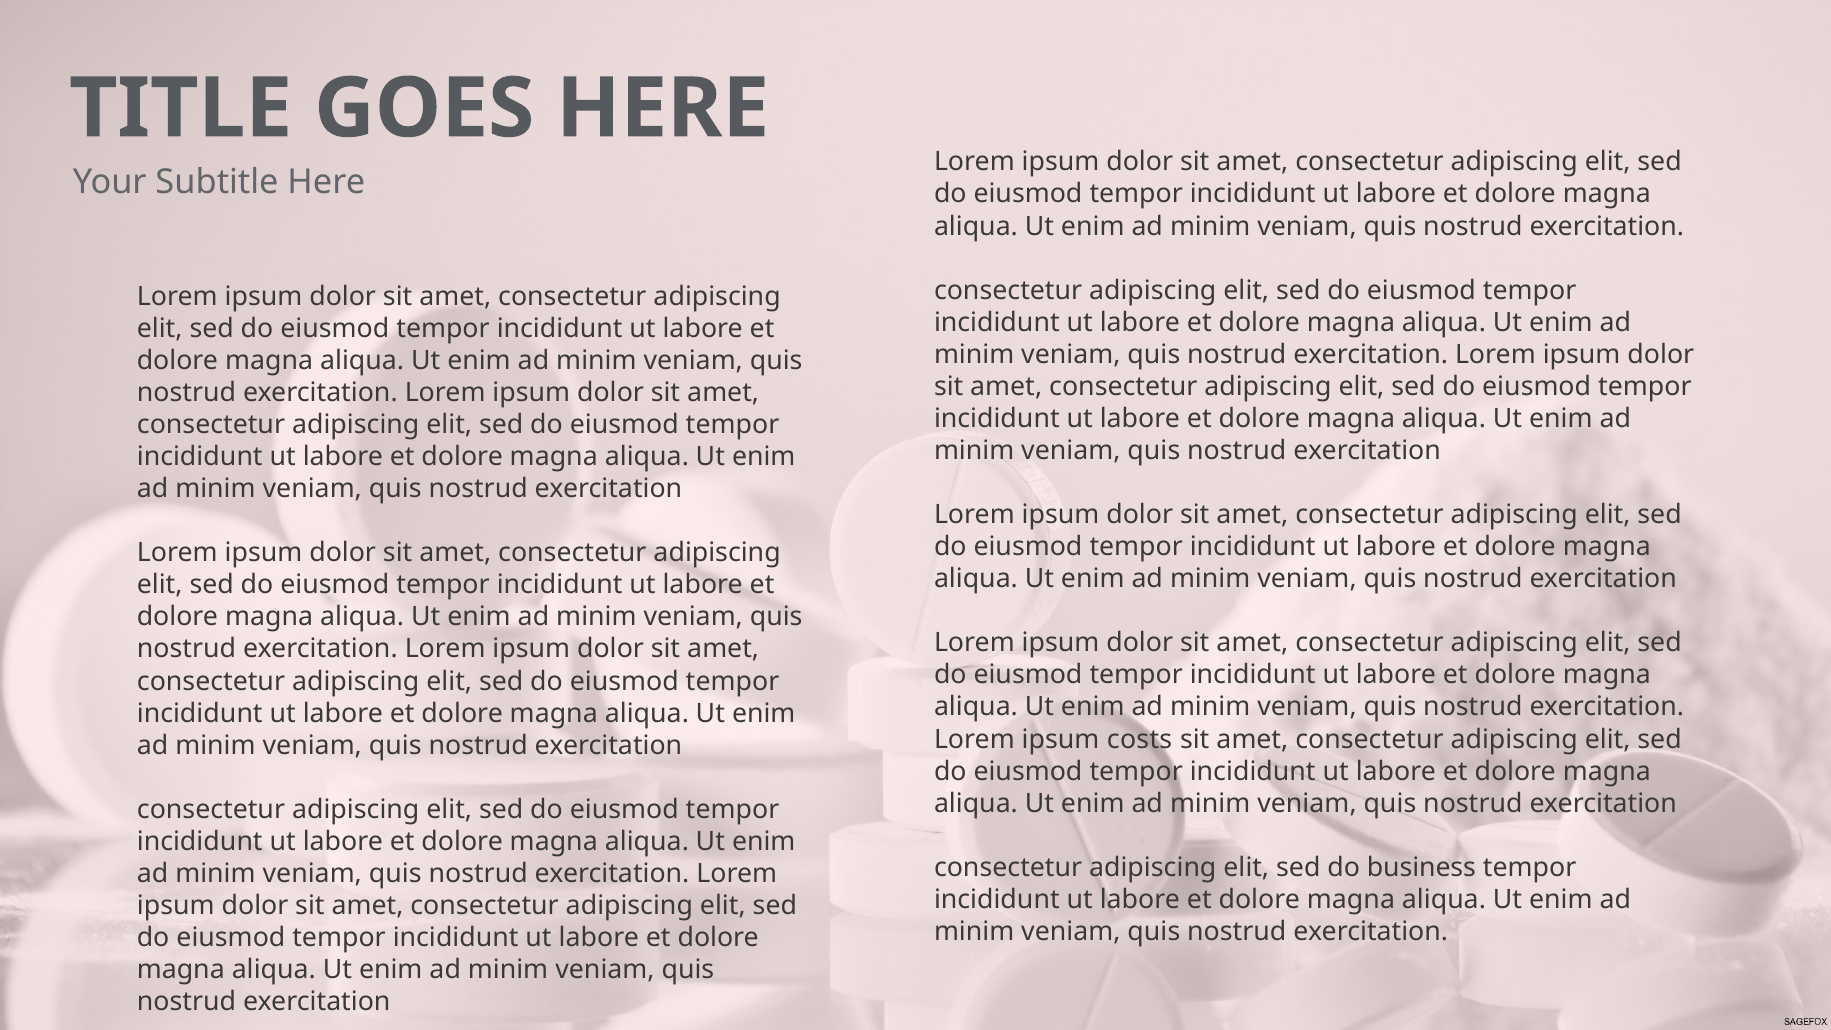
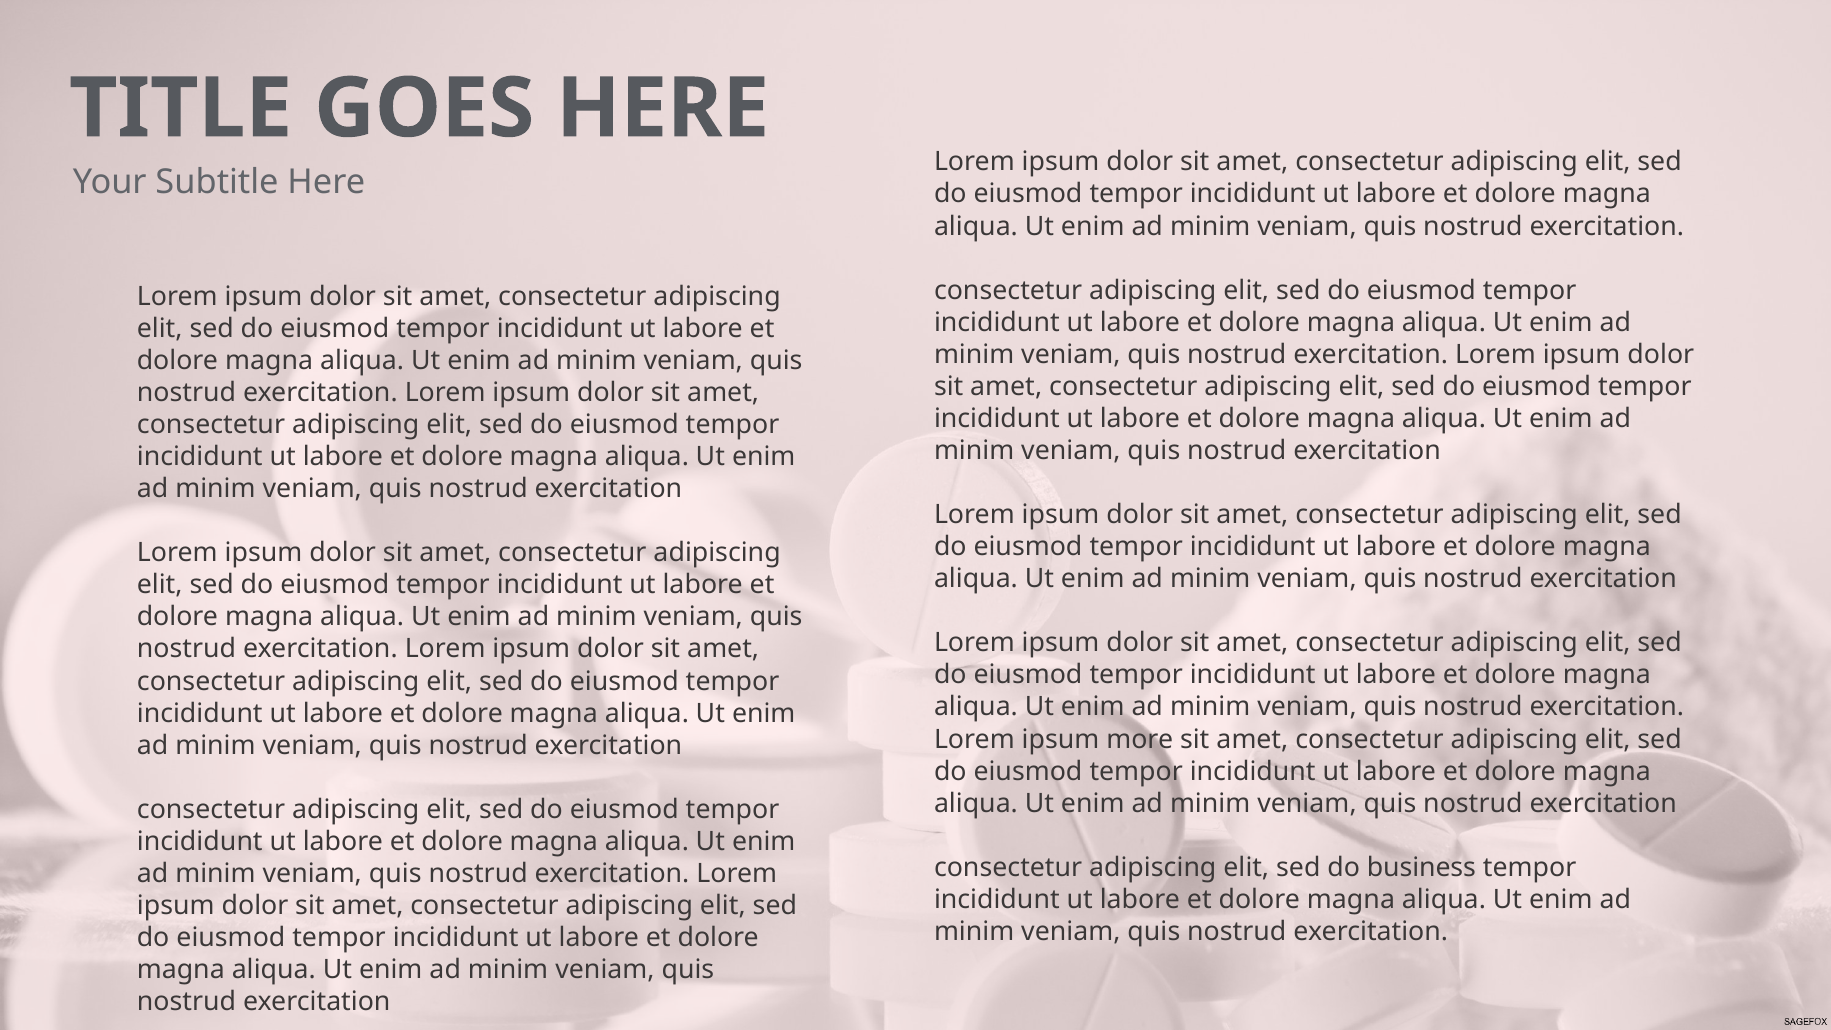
costs: costs -> more
